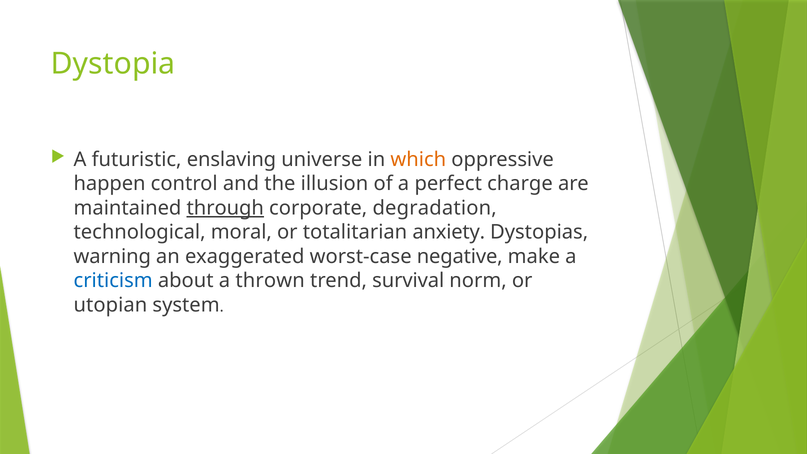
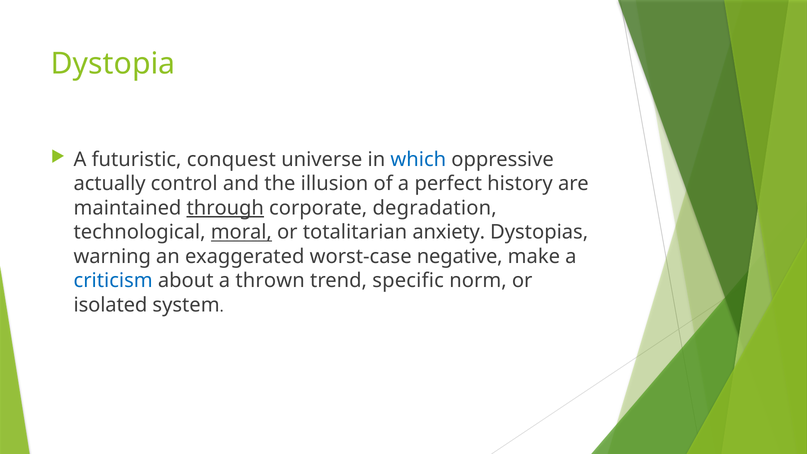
enslaving: enslaving -> conquest
which colour: orange -> blue
happen: happen -> actually
charge: charge -> history
moral underline: none -> present
survival: survival -> specific
utopian: utopian -> isolated
